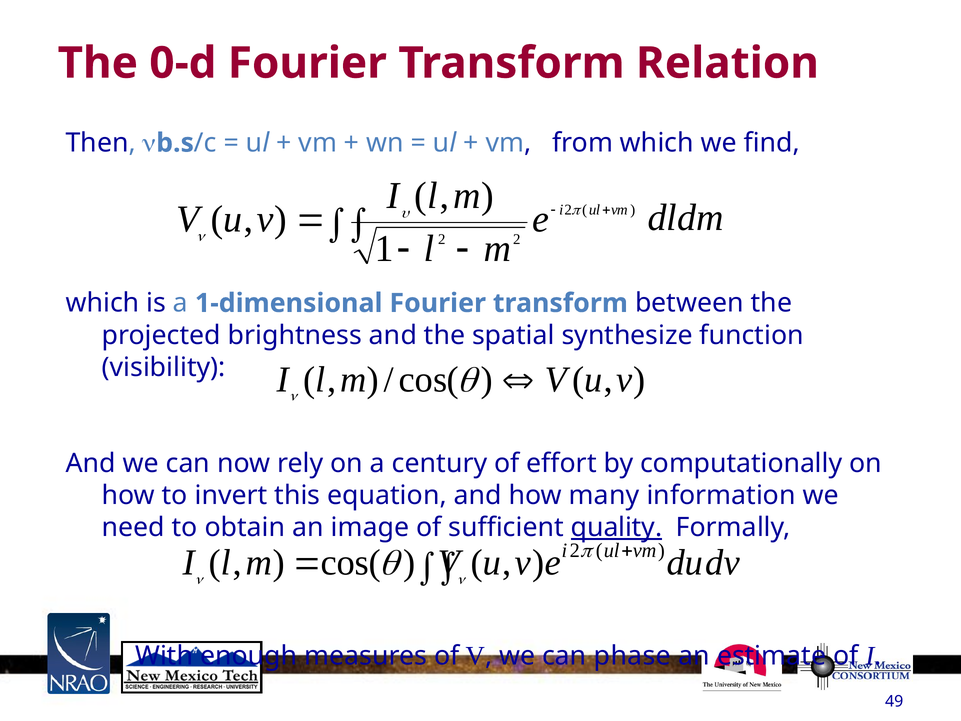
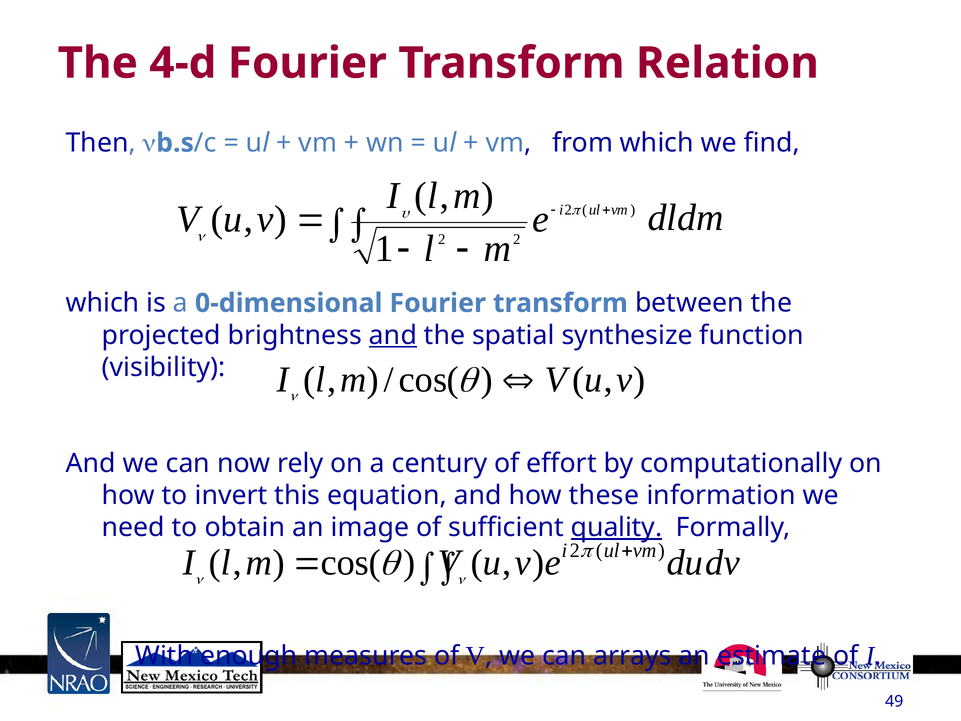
0-d: 0-d -> 4-d
1-dimensional: 1-dimensional -> 0-dimensional
and at (393, 335) underline: none -> present
many: many -> these
phase: phase -> arrays
